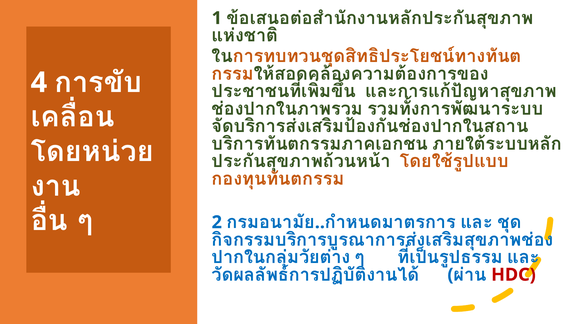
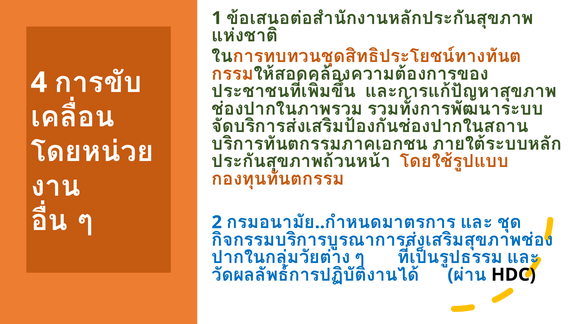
HDC colour: red -> black
